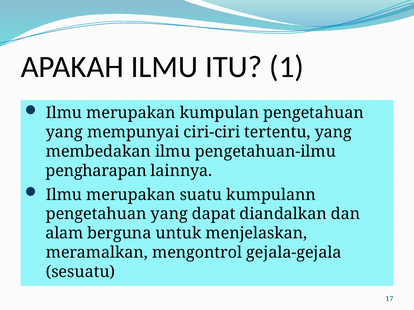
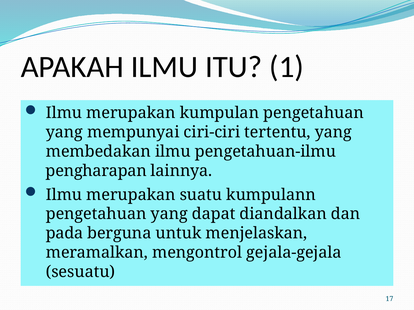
alam: alam -> pada
